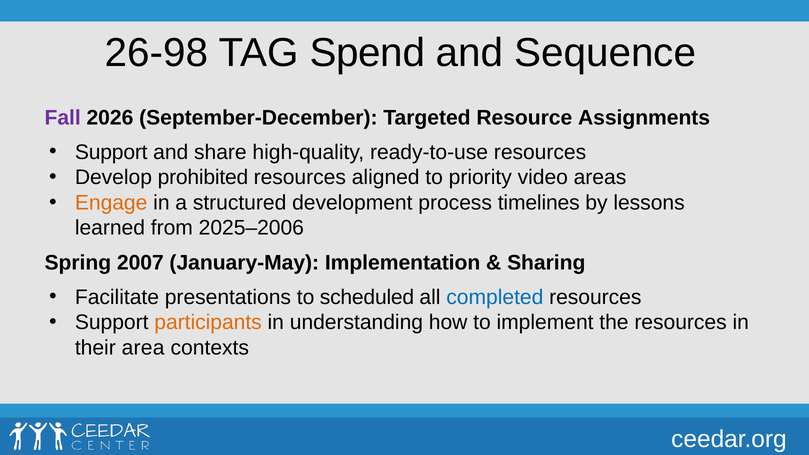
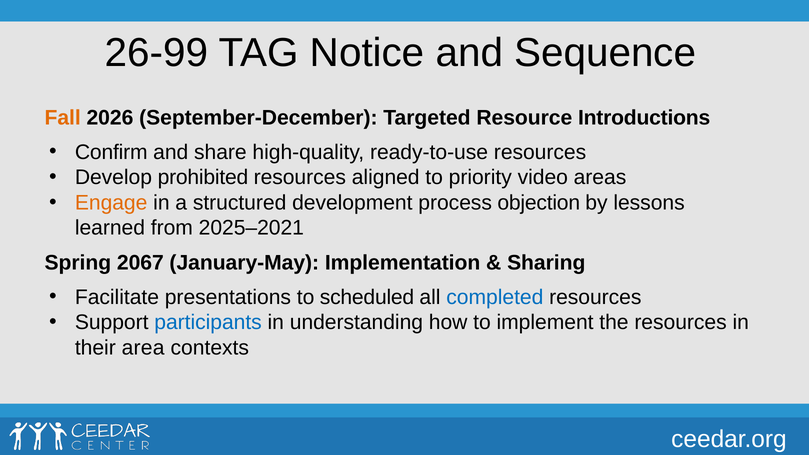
26-98: 26-98 -> 26-99
Spend: Spend -> Notice
Fall colour: purple -> orange
Assignments: Assignments -> Introductions
Support at (111, 152): Support -> Confirm
timelines: timelines -> objection
2025–2006: 2025–2006 -> 2025–2021
2007: 2007 -> 2067
participants colour: orange -> blue
